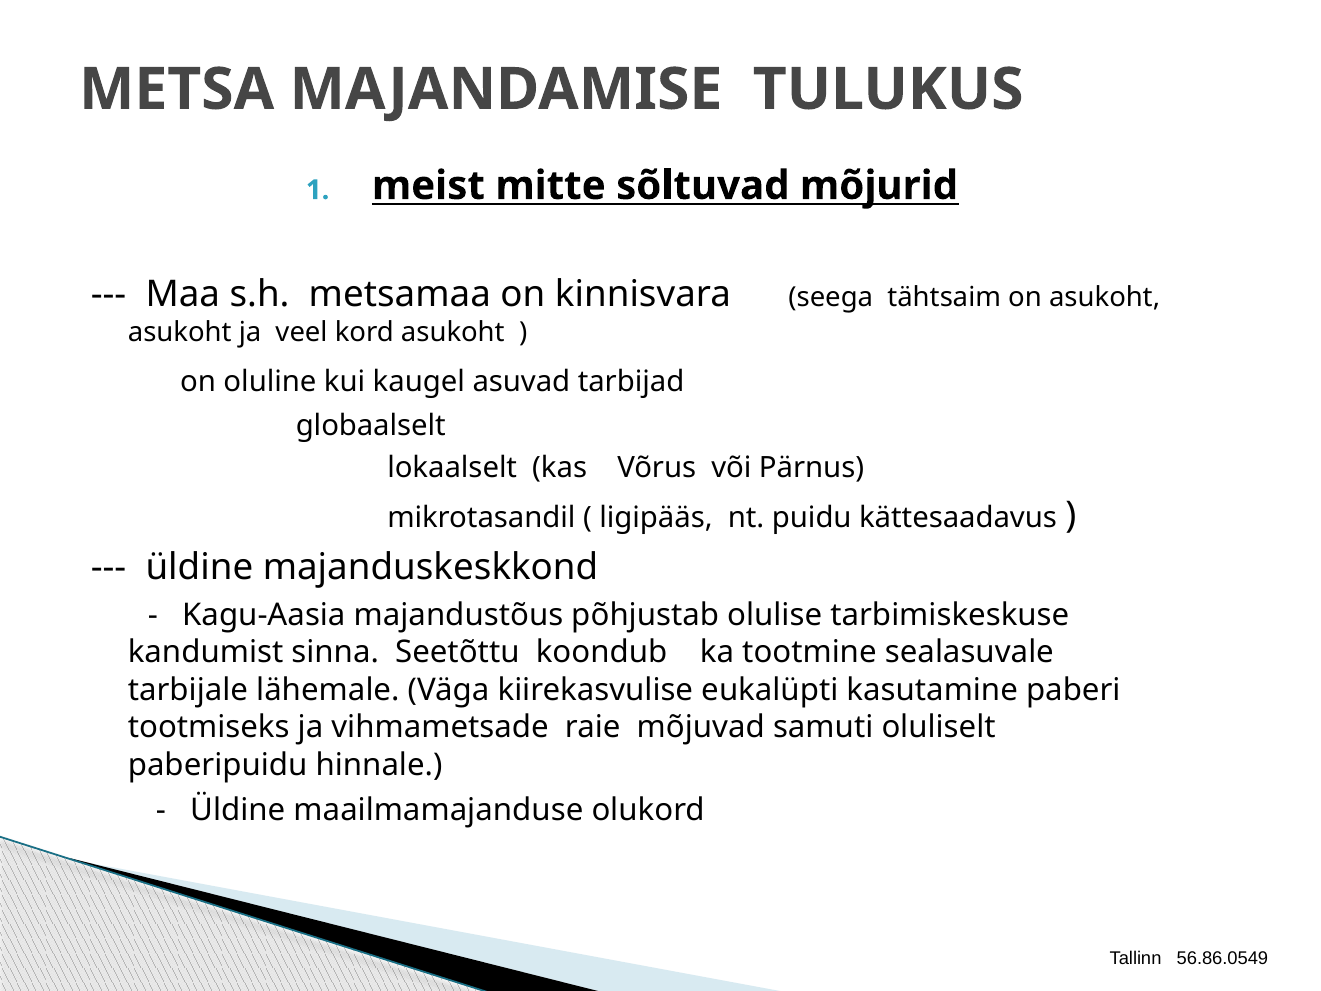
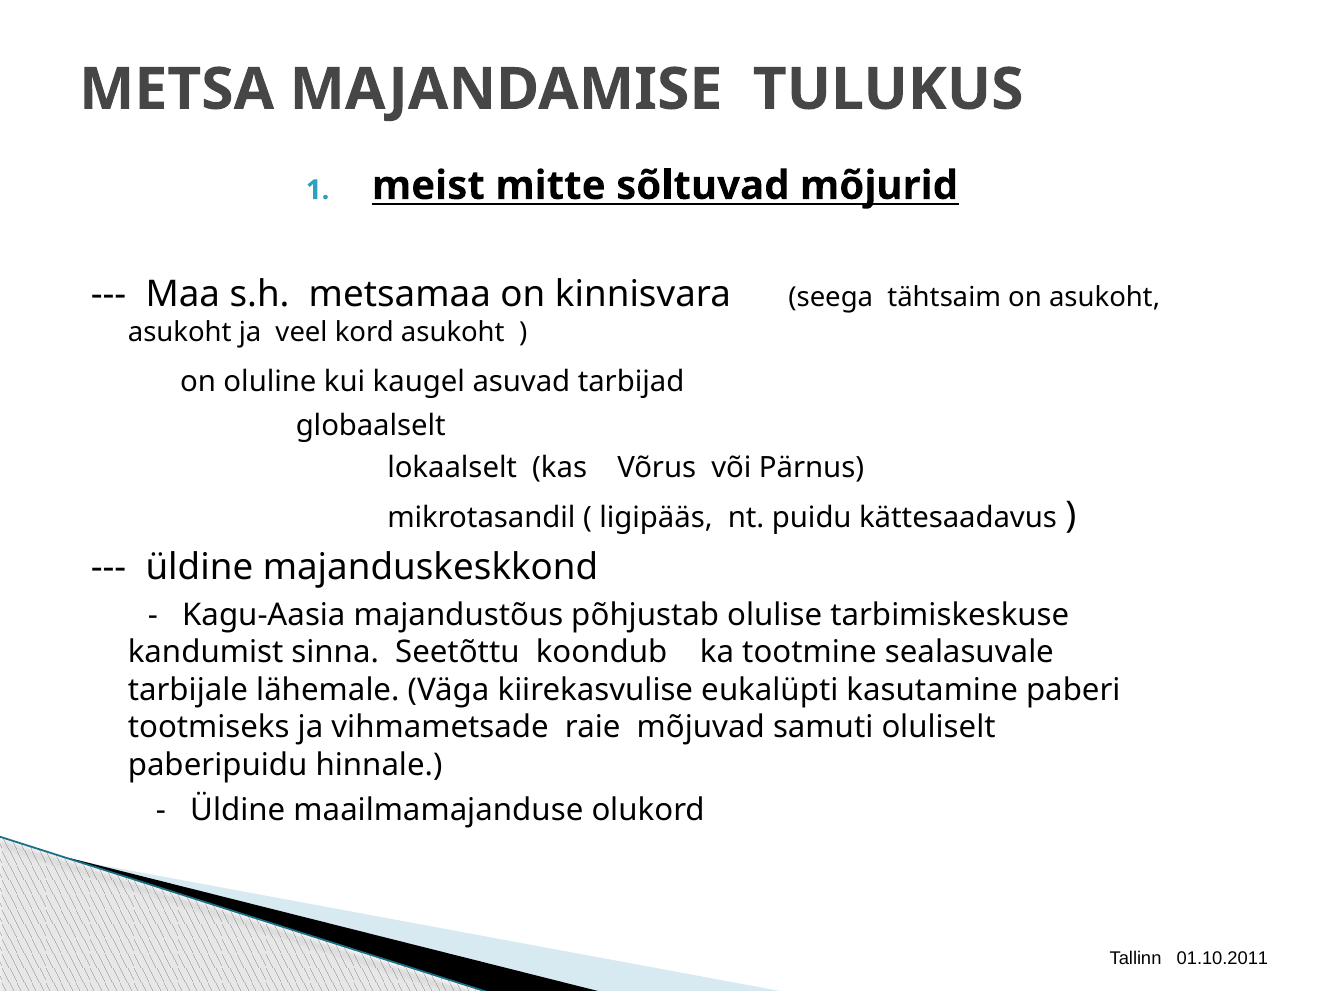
56.86.0549: 56.86.0549 -> 01.10.2011
